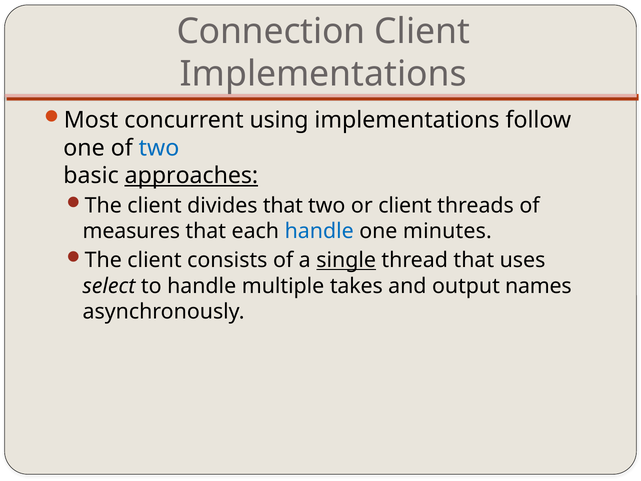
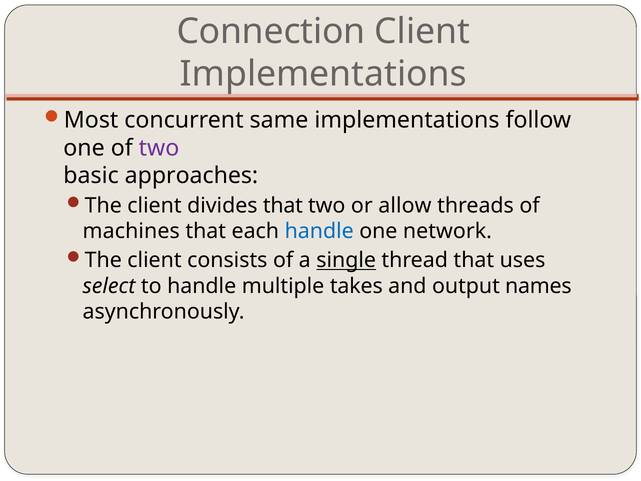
using: using -> same
two at (159, 148) colour: blue -> purple
approaches underline: present -> none
or client: client -> allow
measures: measures -> machines
minutes: minutes -> network
